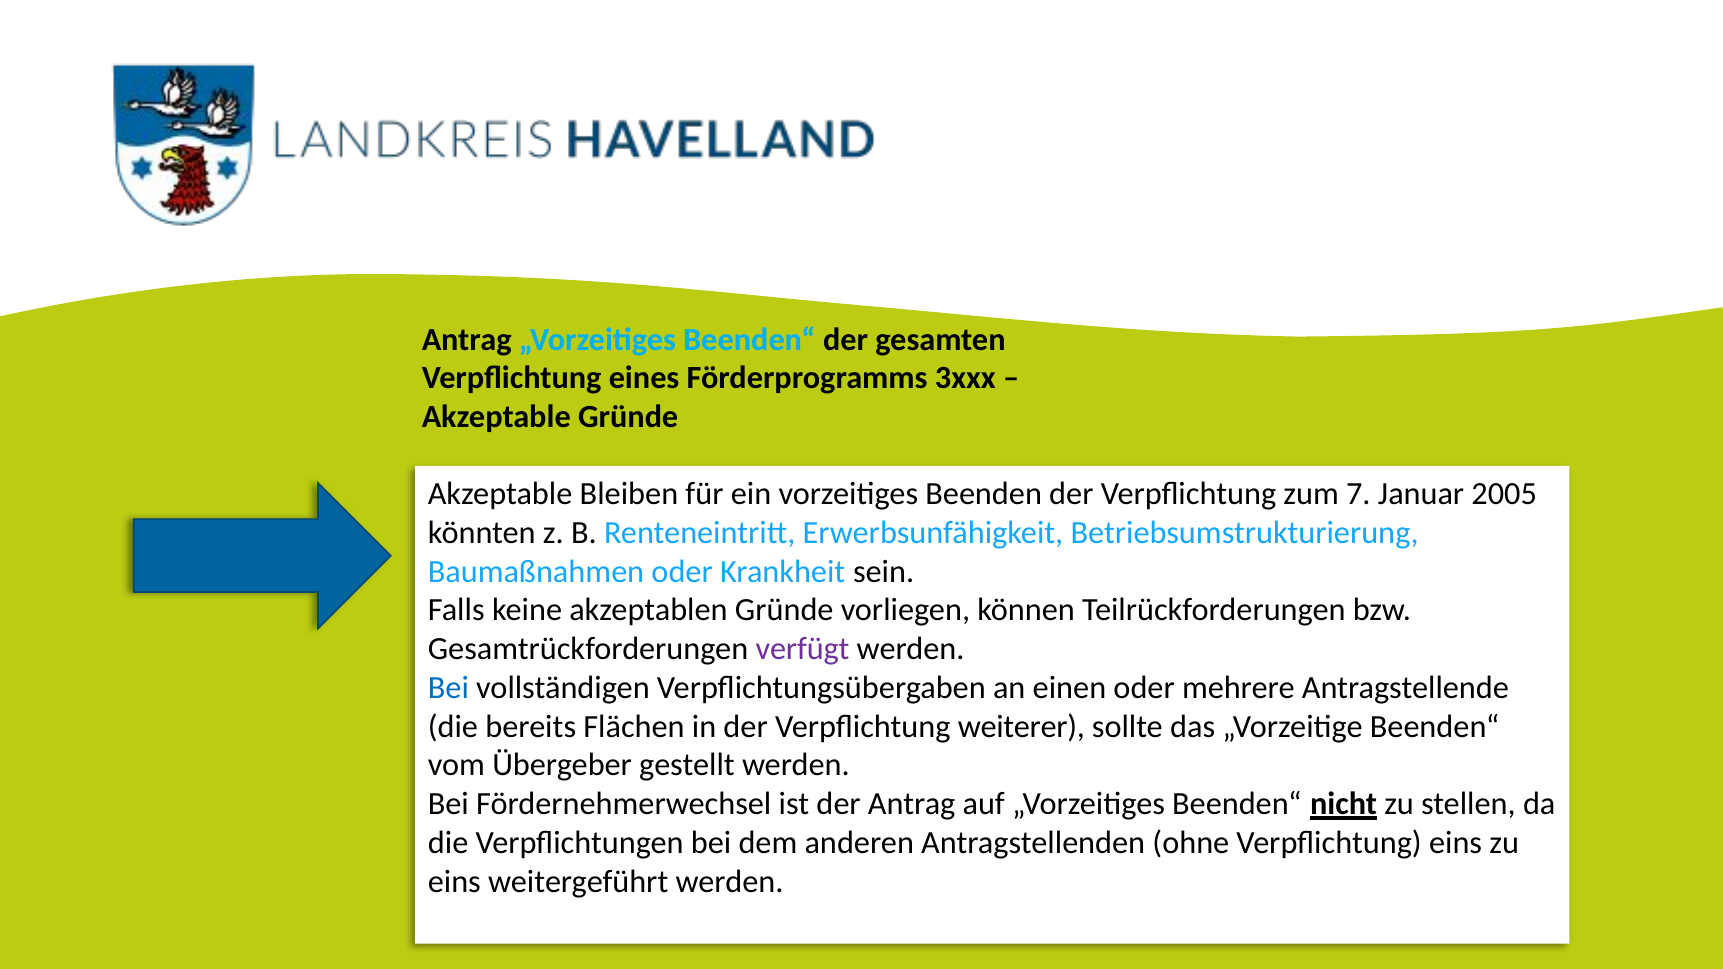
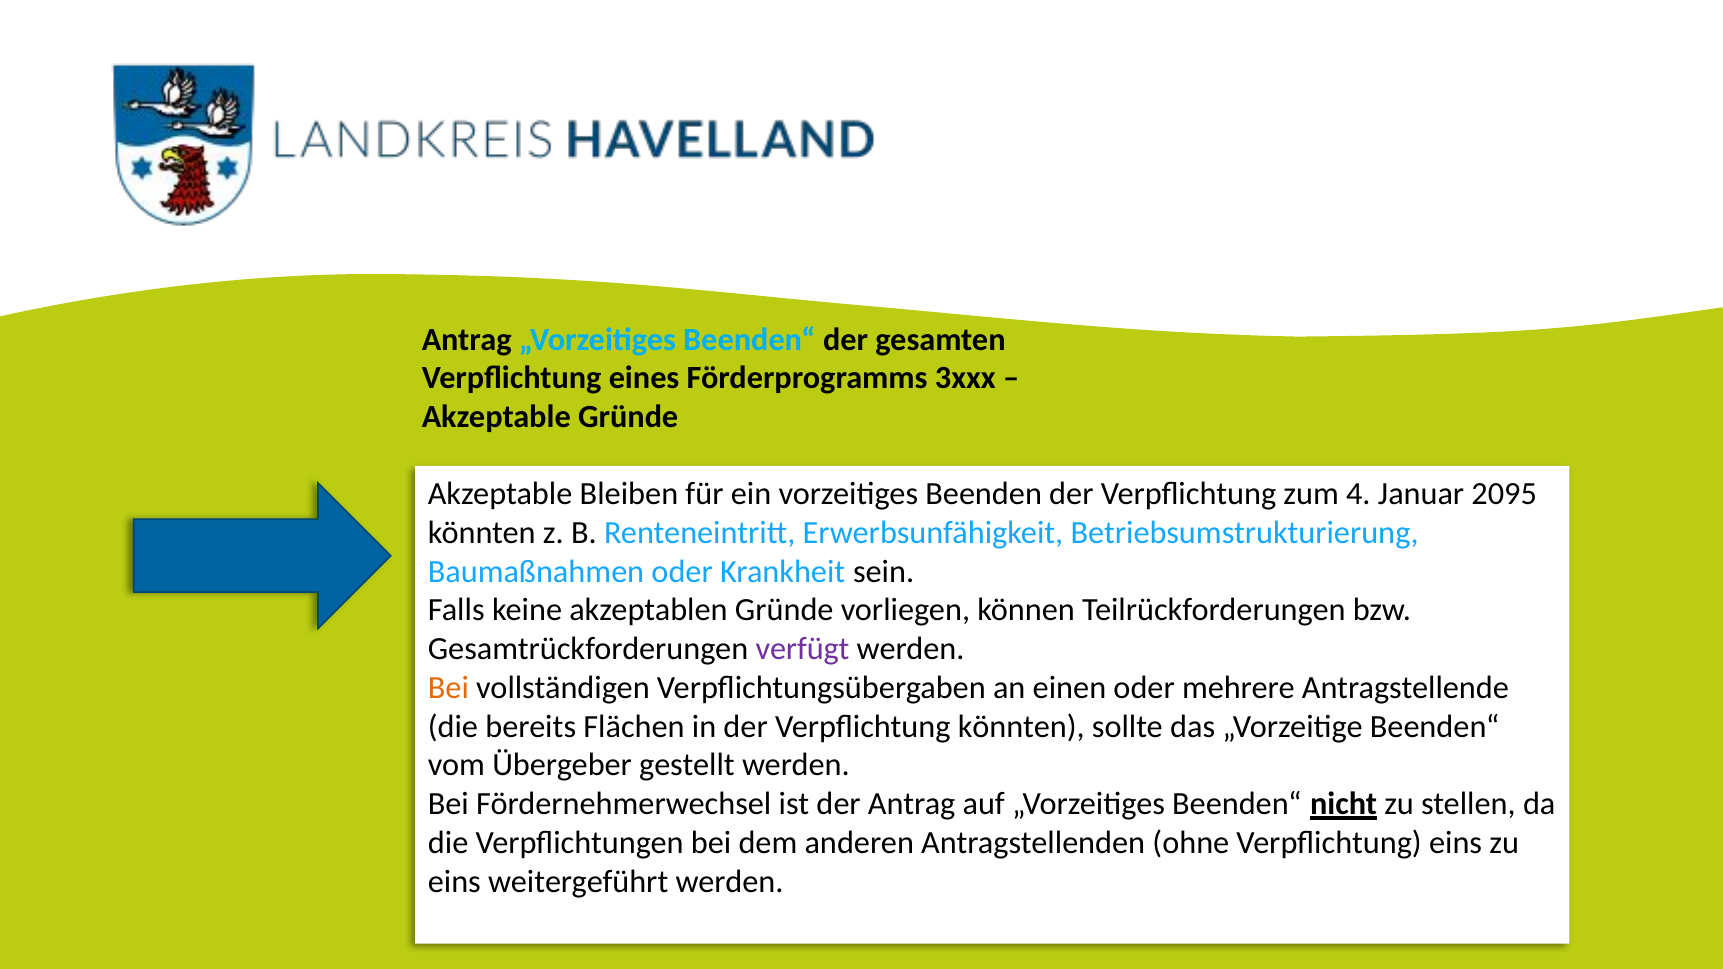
7: 7 -> 4
2005: 2005 -> 2095
Bei at (448, 688) colour: blue -> orange
Verpflichtung weiterer: weiterer -> könnten
